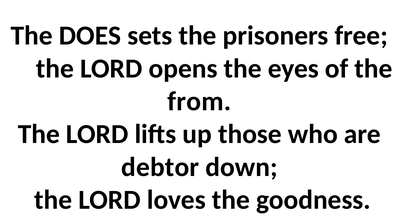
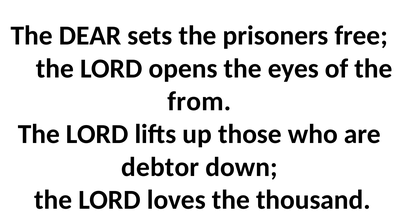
DOES: DOES -> DEAR
goodness: goodness -> thousand
